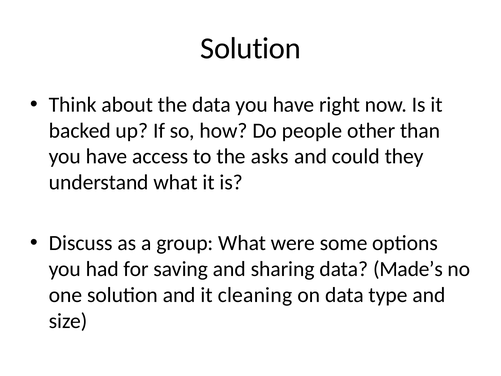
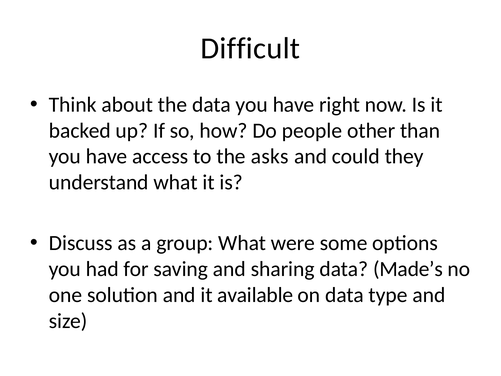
Solution at (251, 48): Solution -> Difficult
cleaning: cleaning -> available
